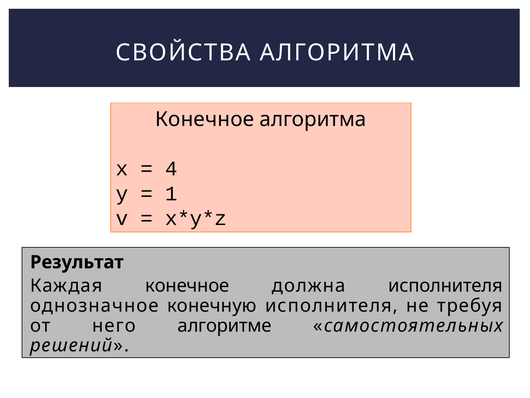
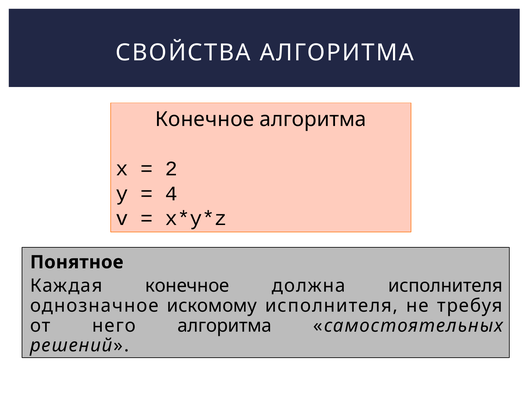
4: 4 -> 2
1: 1 -> 4
Результат: Результат -> Понятное
конечную: конечную -> искомому
него алгоритме: алгоритме -> алгоритма
